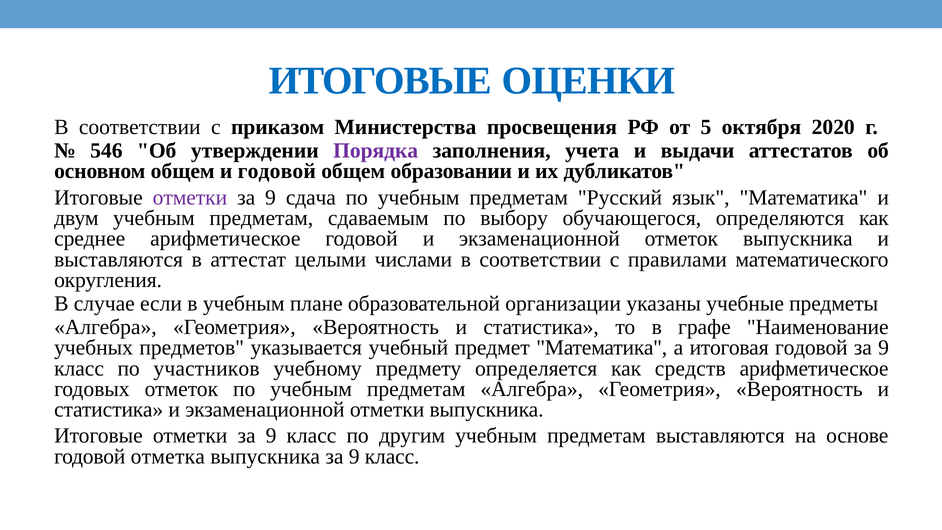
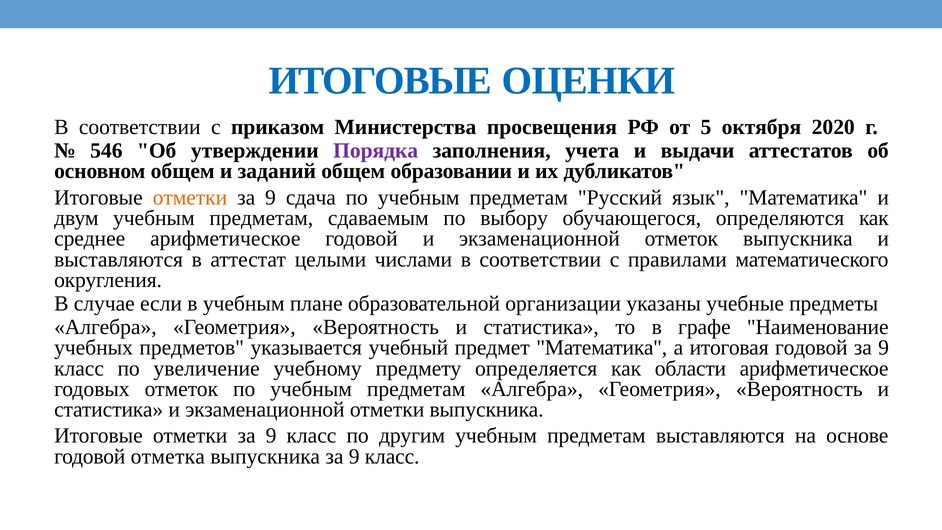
и годовой: годовой -> заданий
отметки at (190, 197) colour: purple -> orange
участников: участников -> увеличение
средств: средств -> области
